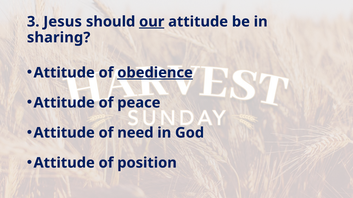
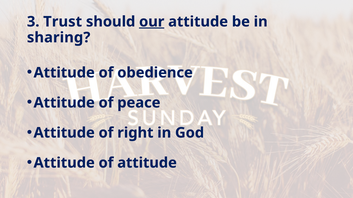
Jesus: Jesus -> Trust
obedience underline: present -> none
need: need -> right
of position: position -> attitude
